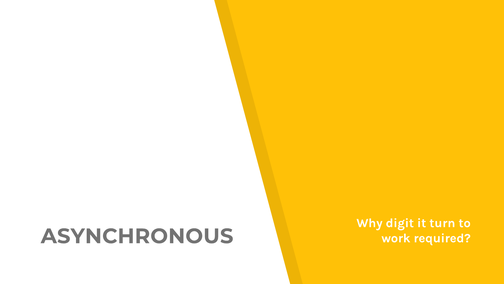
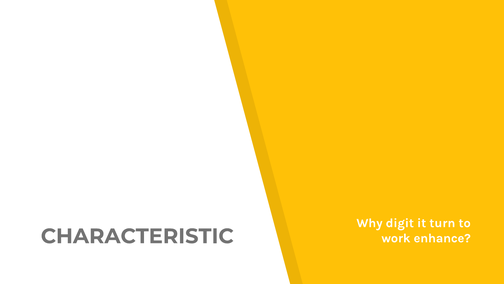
ASYNCHRONOUS: ASYNCHRONOUS -> CHARACTERISTIC
required: required -> enhance
